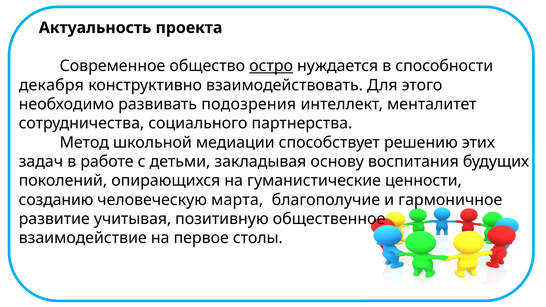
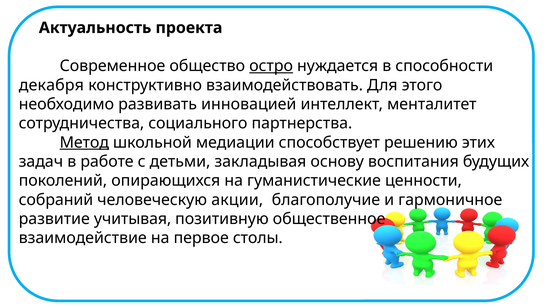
подозрения: подозрения -> инновацией
Метод underline: none -> present
созданию: созданию -> собраний
марта: марта -> акции
